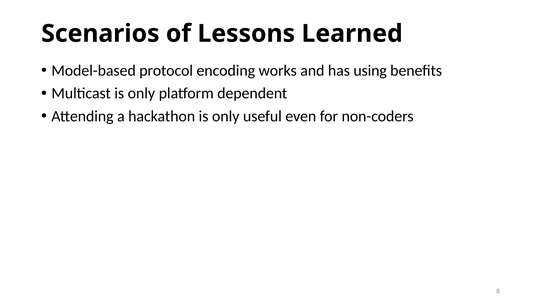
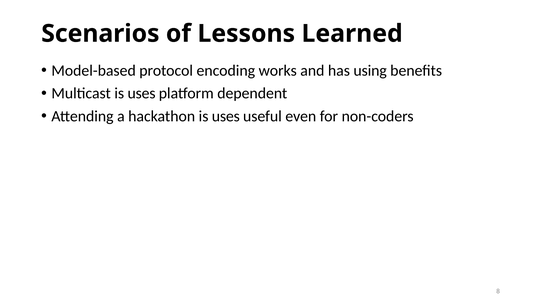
Multicast is only: only -> uses
hackathon is only: only -> uses
